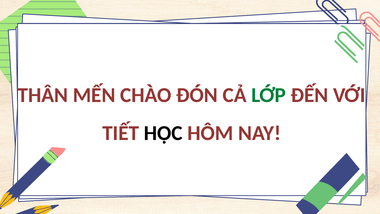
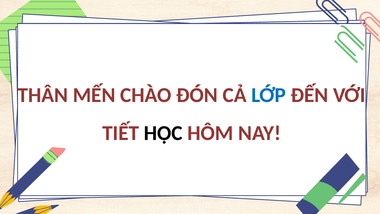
LỚP colour: green -> blue
